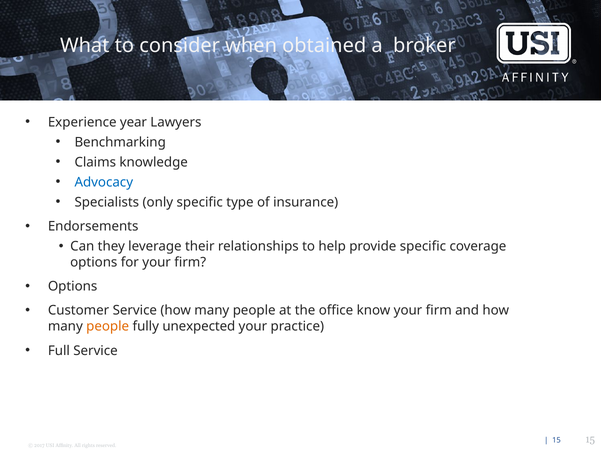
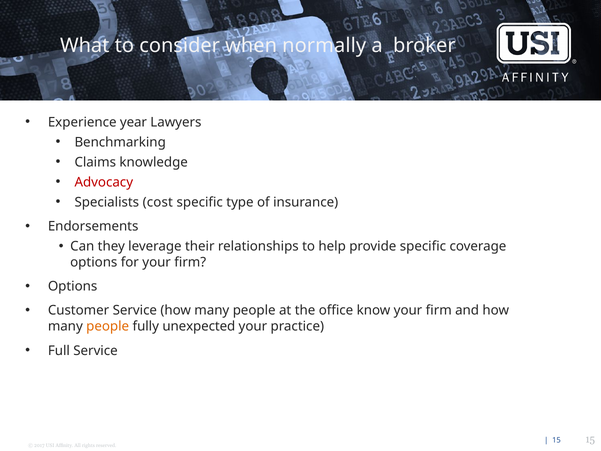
obtained: obtained -> normally
Advocacy colour: blue -> red
only: only -> cost
